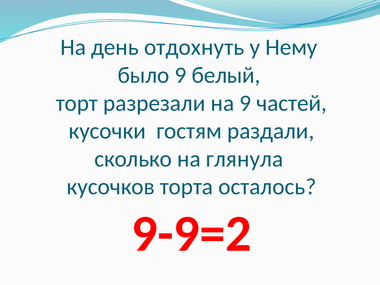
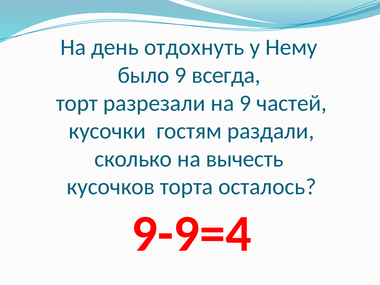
белый: белый -> всегда
глянула: глянула -> вычесть
9-9=2: 9-9=2 -> 9-9=4
